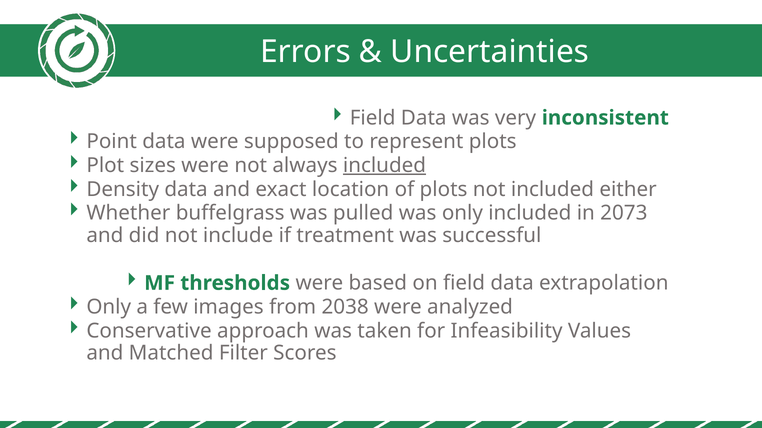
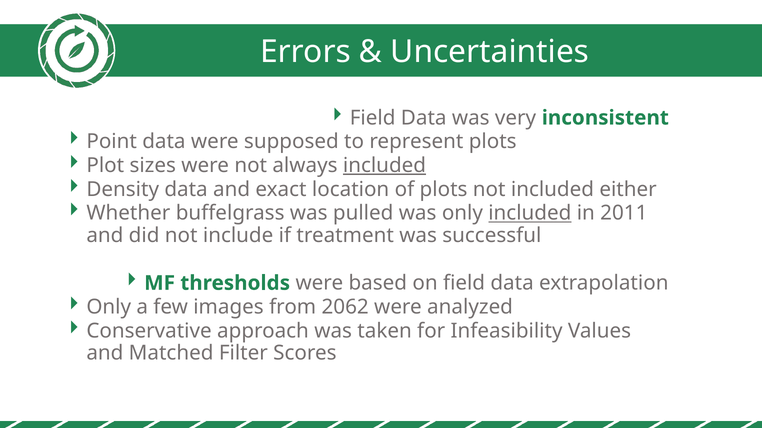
included at (530, 213) underline: none -> present
2073: 2073 -> 2011
2038: 2038 -> 2062
